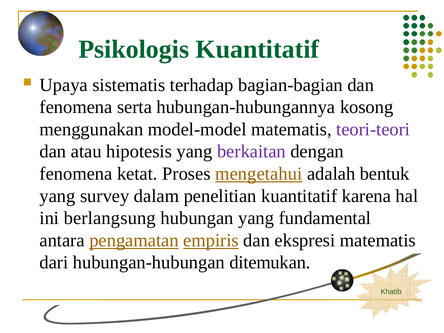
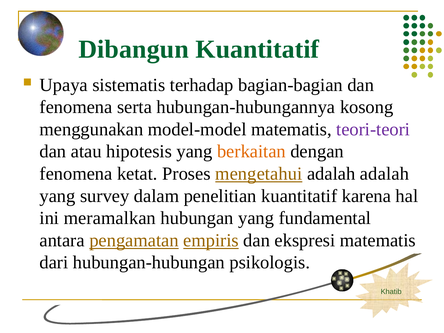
Psikologis: Psikologis -> Dibangun
berkaitan colour: purple -> orange
adalah bentuk: bentuk -> adalah
berlangsung: berlangsung -> meramalkan
ditemukan: ditemukan -> psikologis
